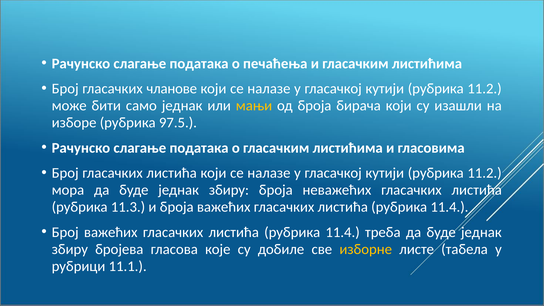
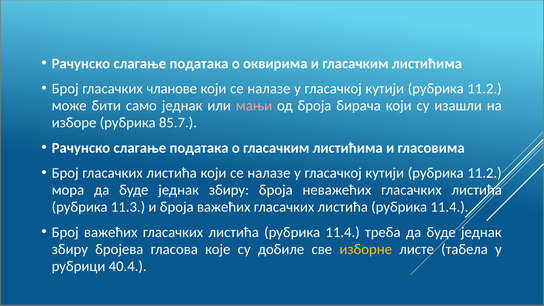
печаћења: печаћења -> оквирима
мањи colour: yellow -> pink
97.5: 97.5 -> 85.7
11.1: 11.1 -> 40.4
